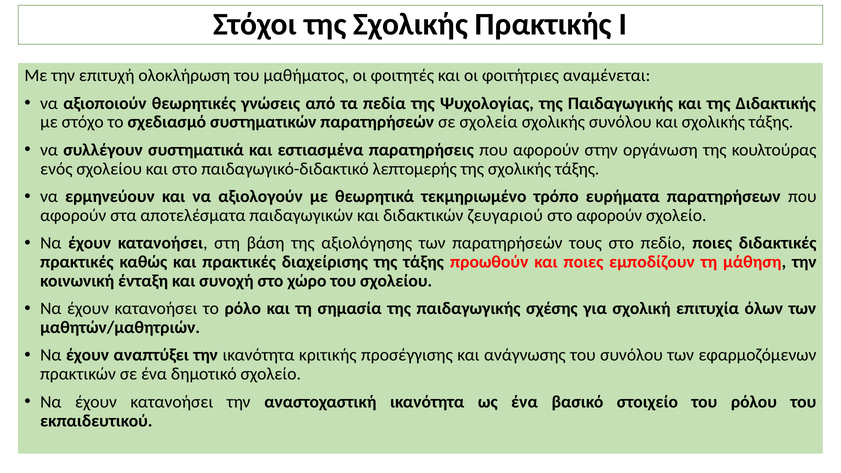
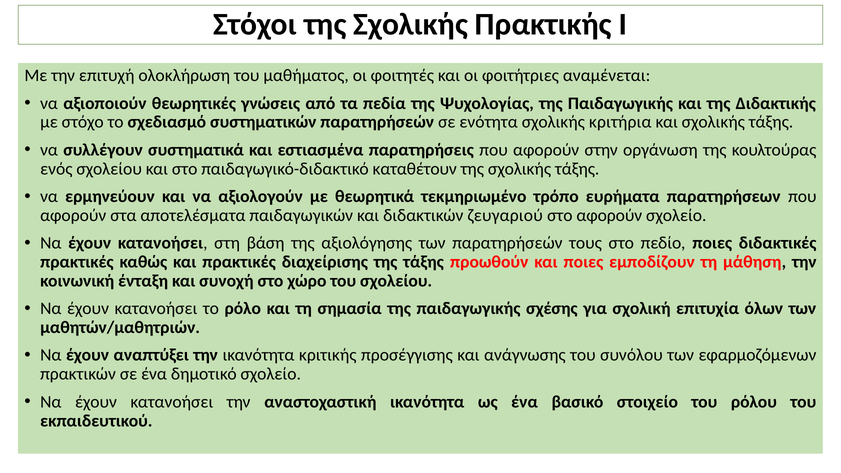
σχολεία: σχολεία -> ενότητα
σχολικής συνόλου: συνόλου -> κριτήρια
λεπτομερής: λεπτομερής -> καταθέτουν
